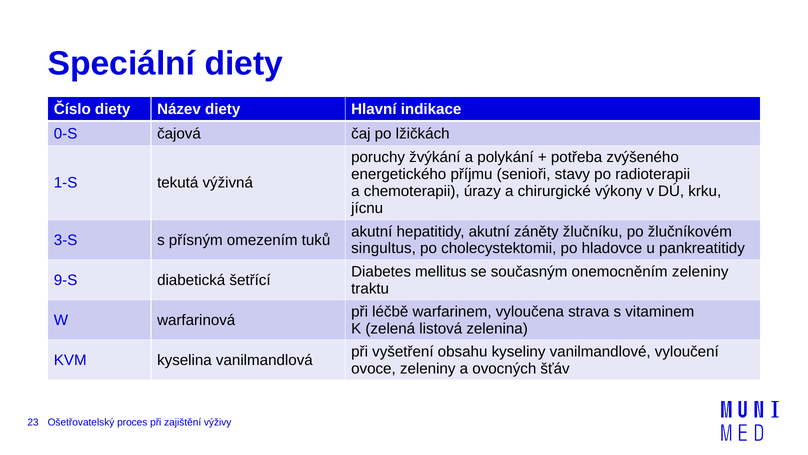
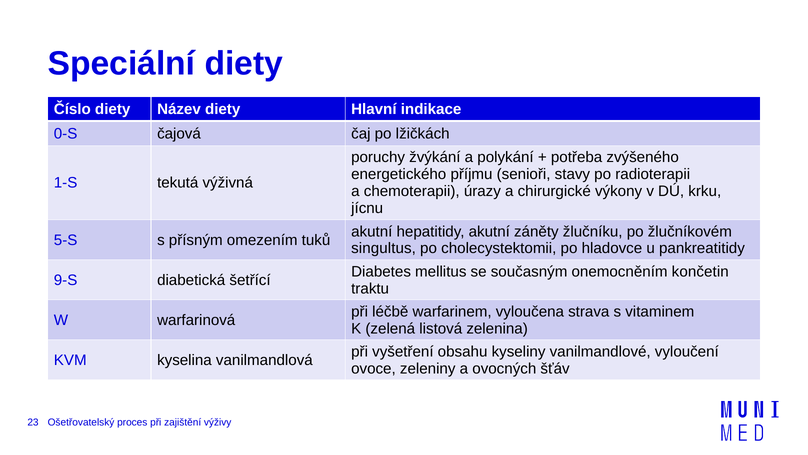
3-S: 3-S -> 5-S
onemocněním zeleniny: zeleniny -> končetin
